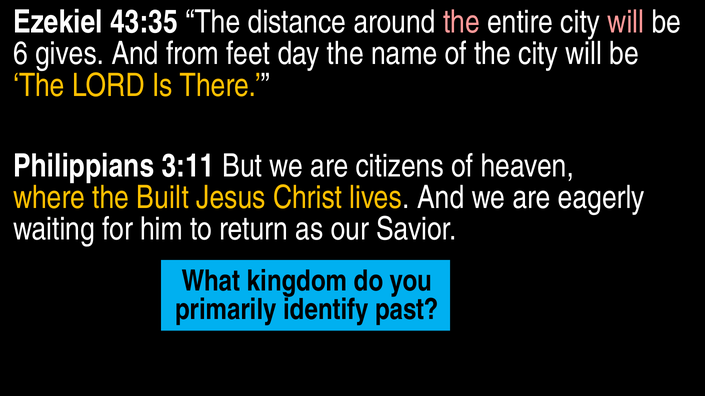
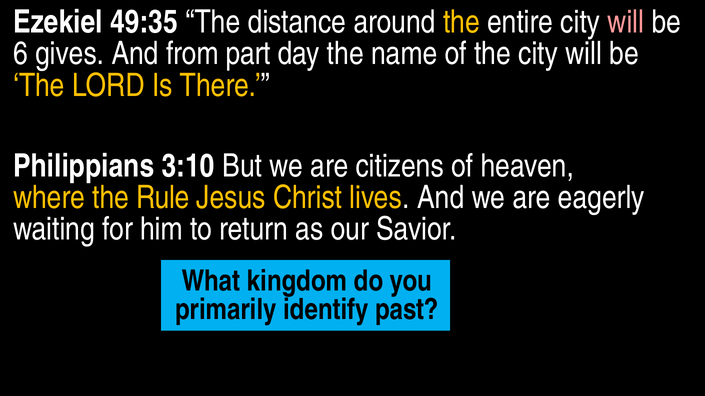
43:35: 43:35 -> 49:35
the at (461, 22) colour: pink -> yellow
feet: feet -> part
3:11: 3:11 -> 3:10
Built: Built -> Rule
